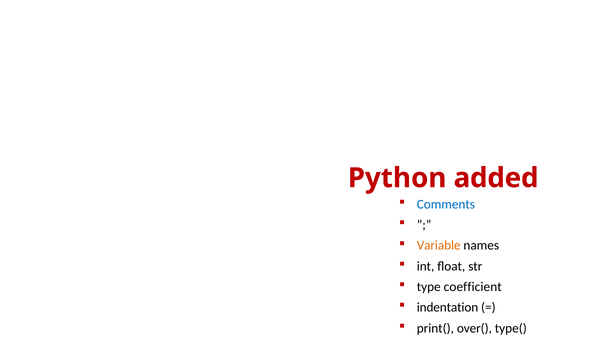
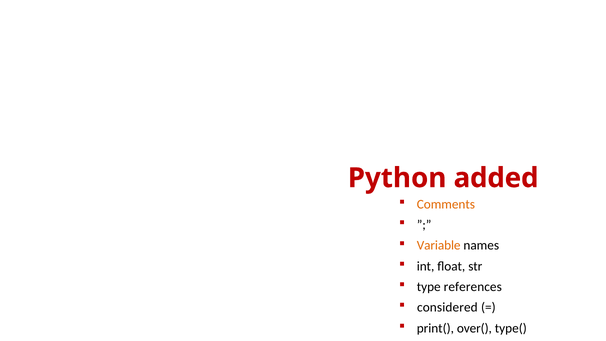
Comments colour: blue -> orange
coefficient: coefficient -> references
indentation: indentation -> considered
